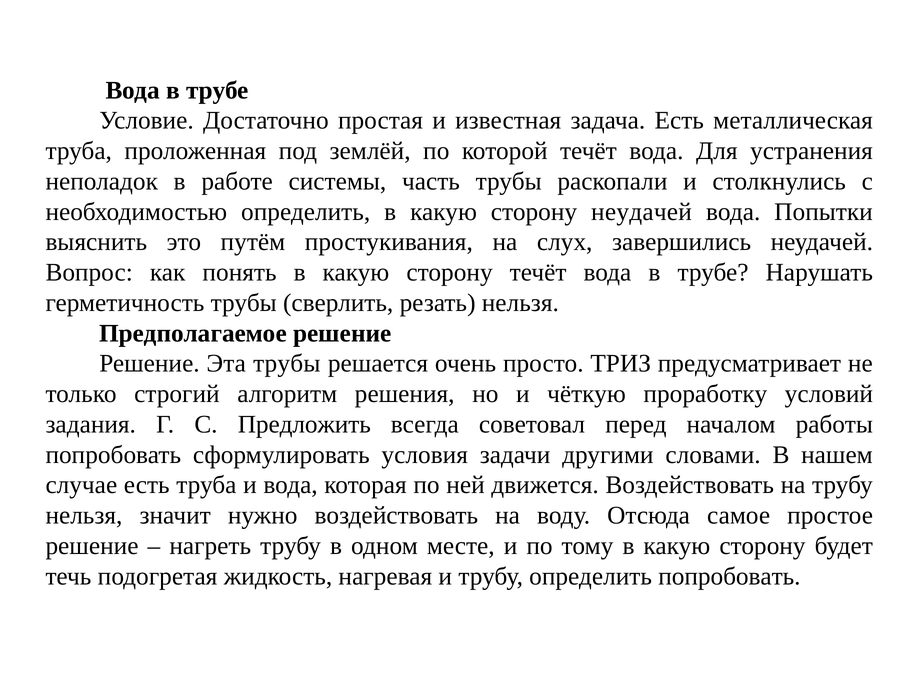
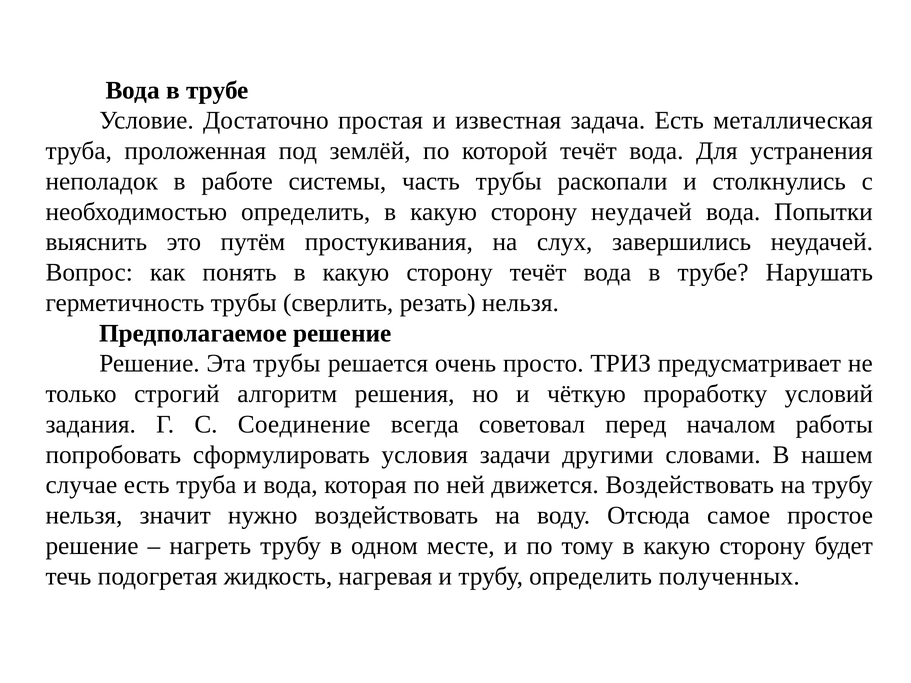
Предложить: Предложить -> Соединение
определить попробовать: попробовать -> полученных
